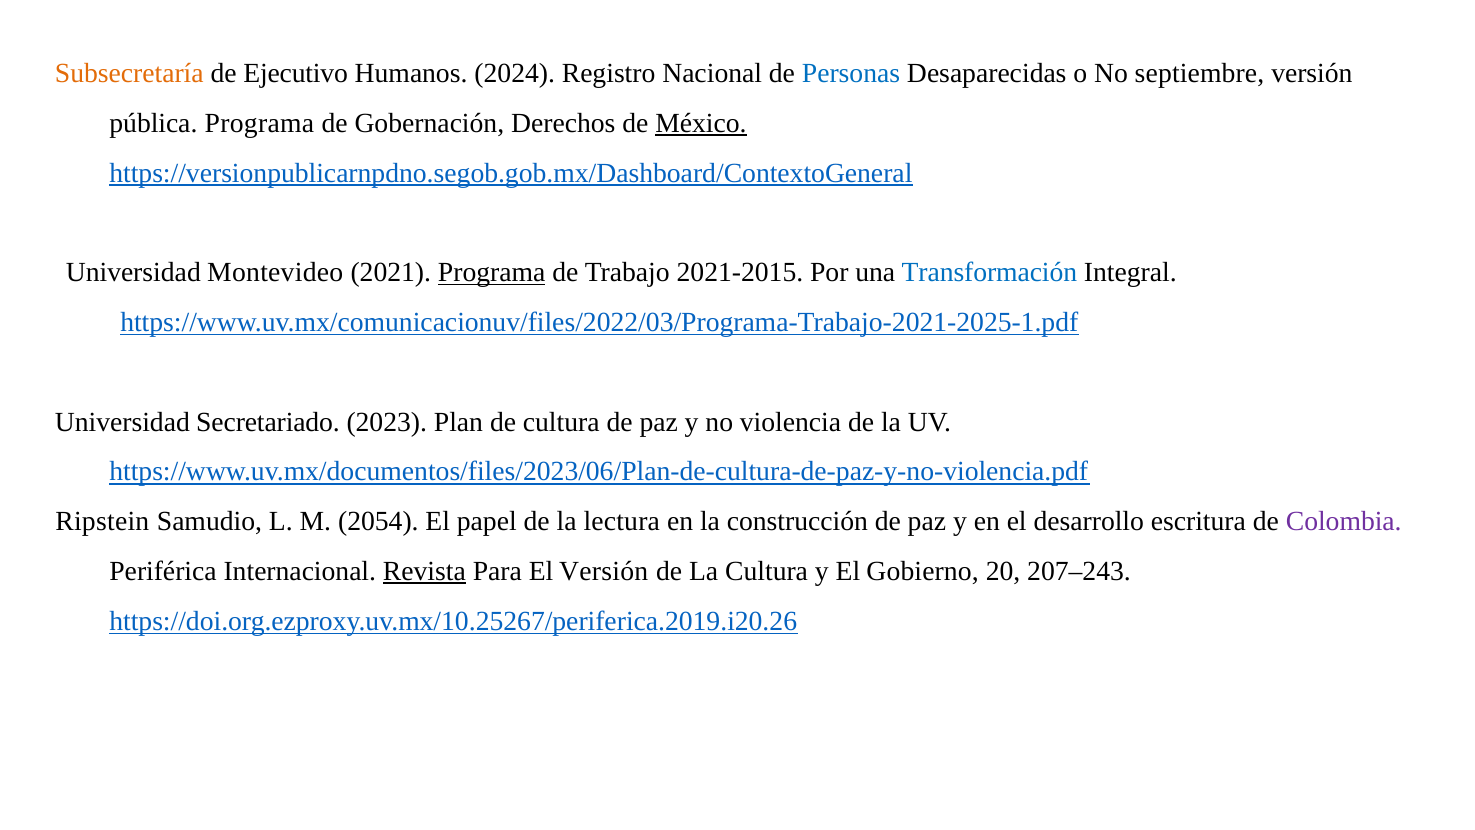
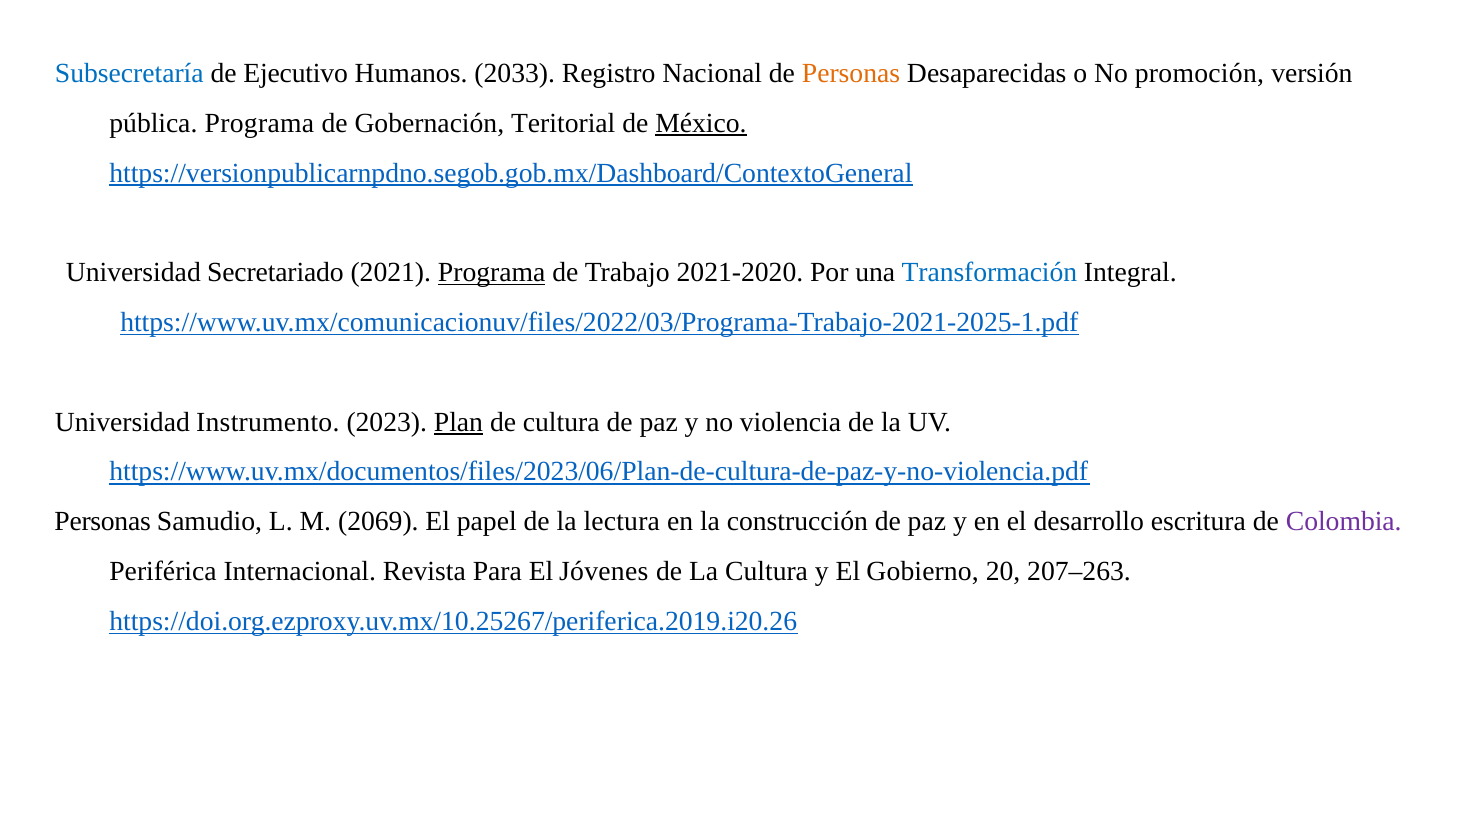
Subsecretaría colour: orange -> blue
2024: 2024 -> 2033
Personas at (851, 73) colour: blue -> orange
septiembre: septiembre -> promoción
Derechos: Derechos -> Teritorial
Montevideo: Montevideo -> Secretariado
2021-2015: 2021-2015 -> 2021-2020
Secretariado: Secretariado -> Instrumento
Plan underline: none -> present
Ripstein at (102, 521): Ripstein -> Personas
2054: 2054 -> 2069
Revista underline: present -> none
El Versión: Versión -> Jóvenes
207–243: 207–243 -> 207–263
